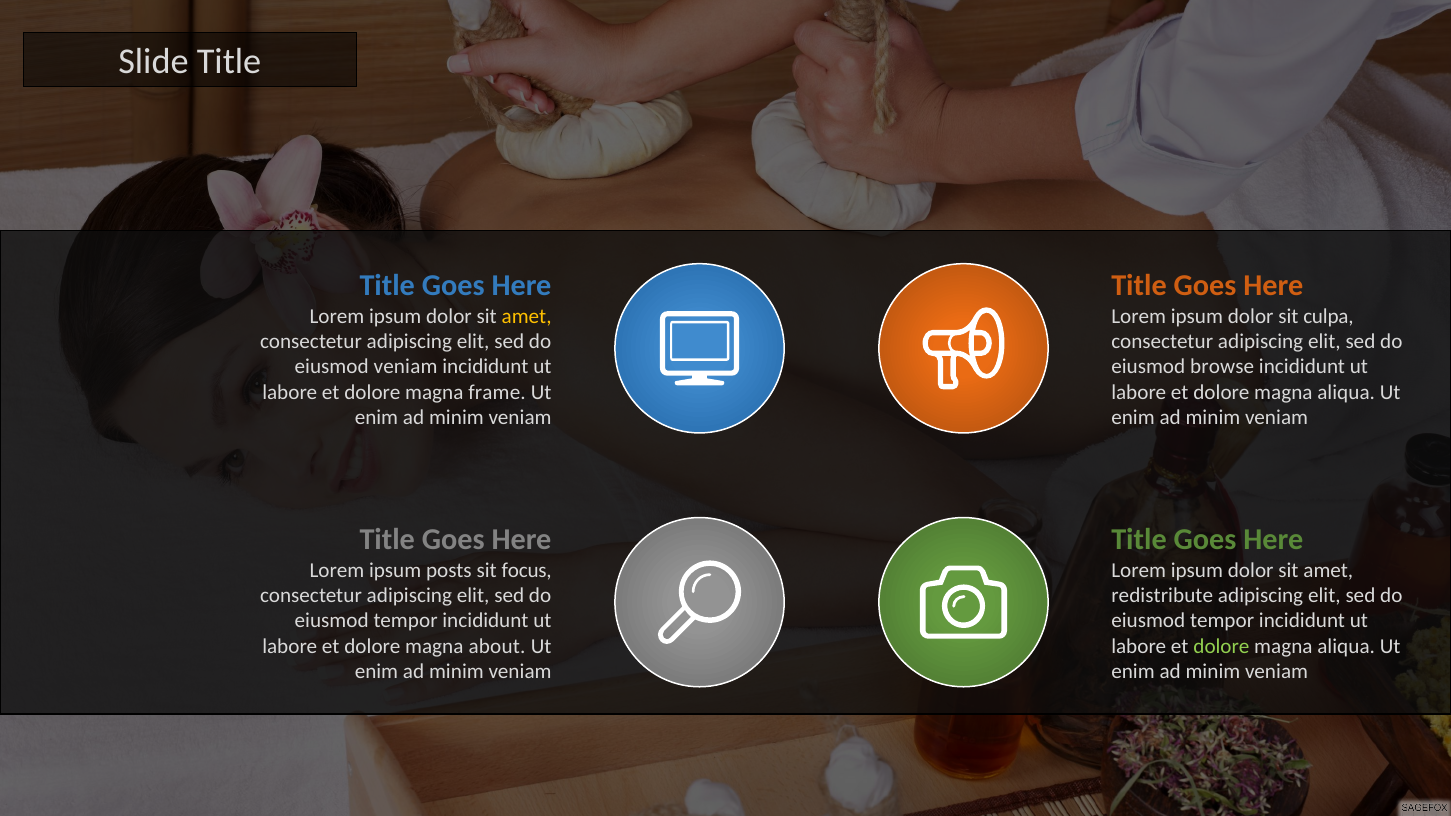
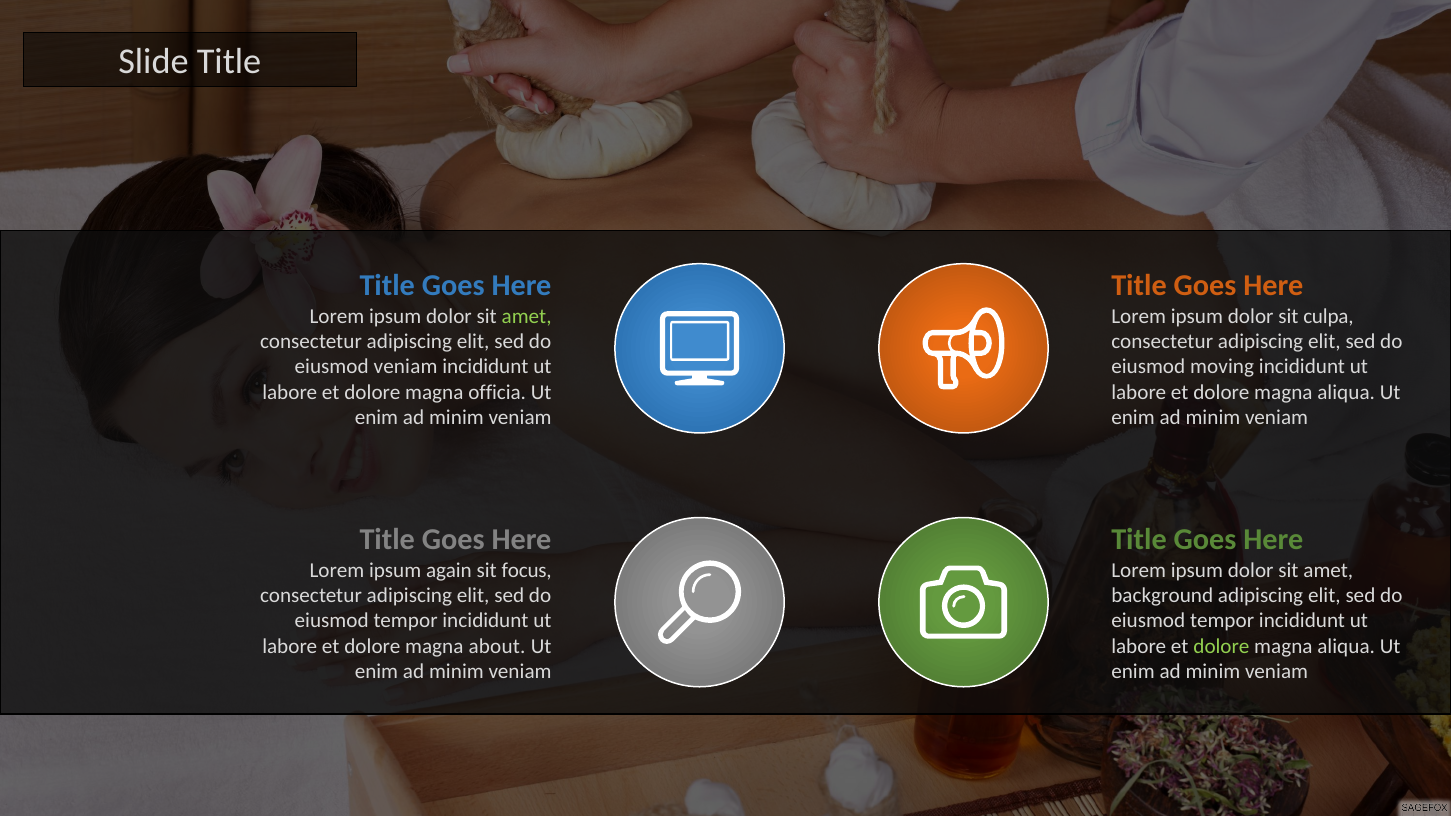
amet at (527, 316) colour: yellow -> light green
browse: browse -> moving
frame: frame -> officia
posts: posts -> again
redistribute: redistribute -> background
